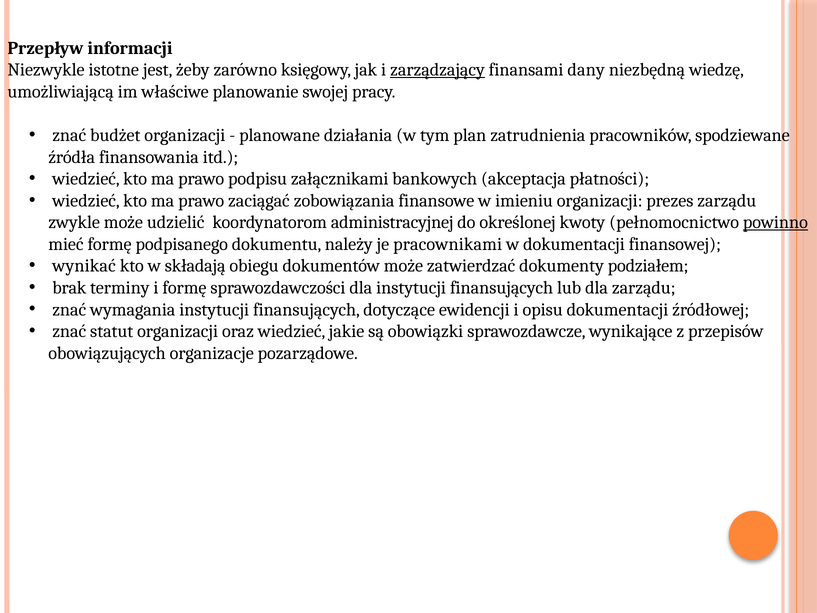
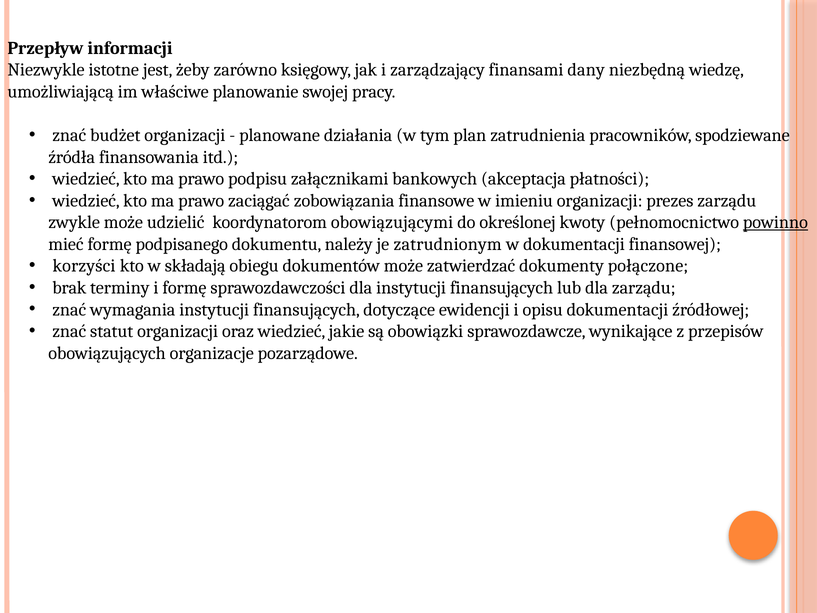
zarządzający underline: present -> none
administracyjnej: administracyjnej -> obowiązującymi
pracownikami: pracownikami -> zatrudnionym
wynikać: wynikać -> korzyści
podziałem: podziałem -> połączone
